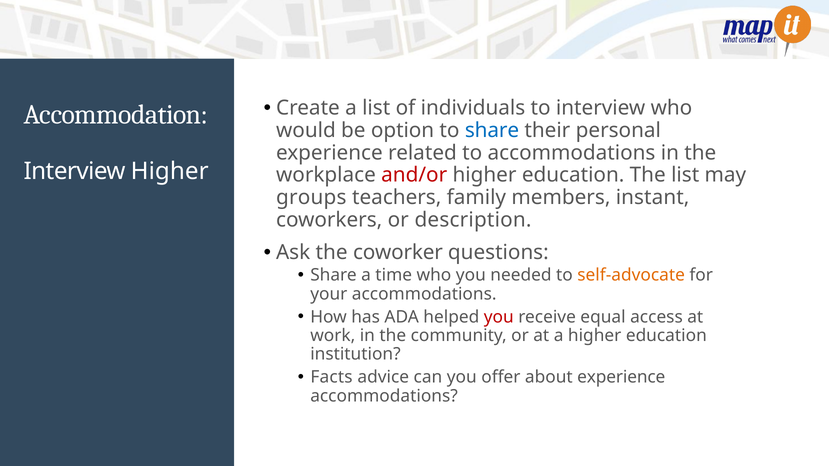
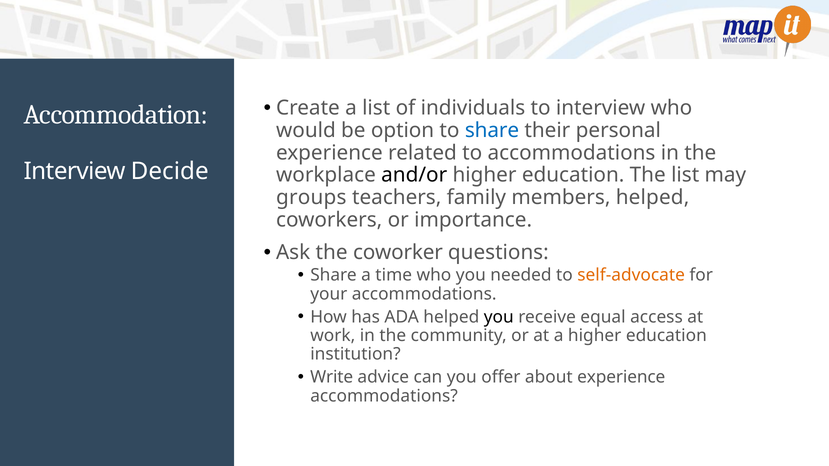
Interview Higher: Higher -> Decide
and/or colour: red -> black
members instant: instant -> helped
description: description -> importance
you at (499, 317) colour: red -> black
Facts: Facts -> Write
